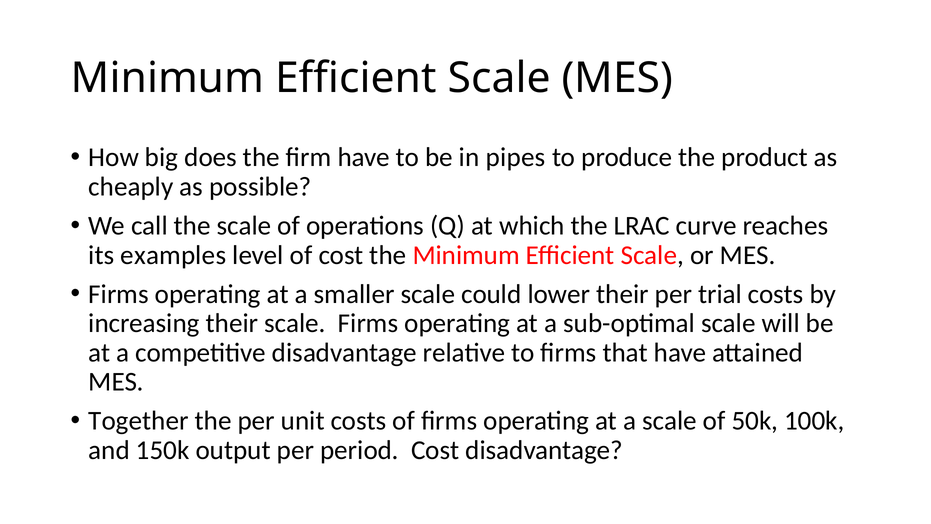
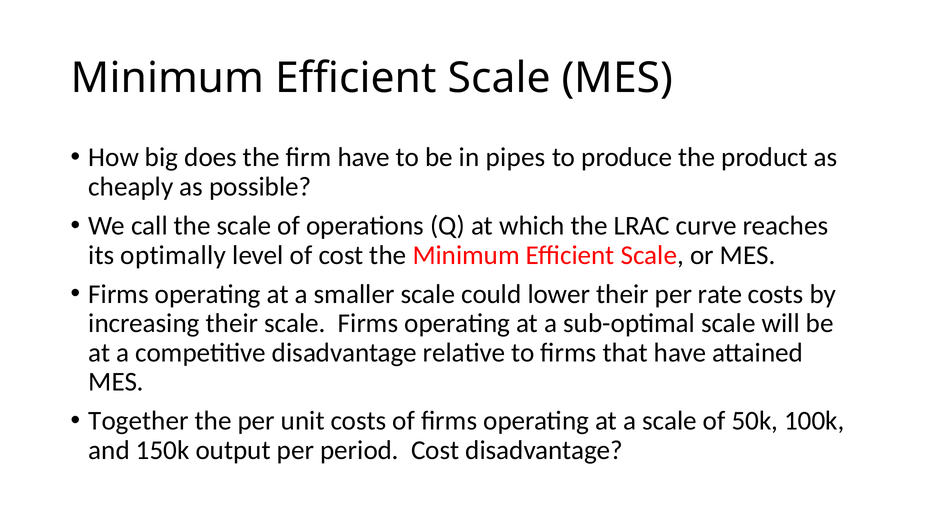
examples: examples -> optimally
trial: trial -> rate
